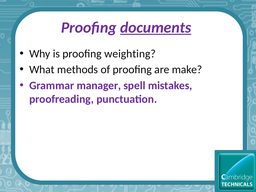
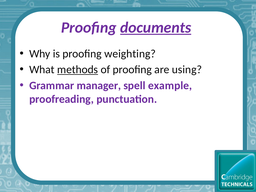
methods underline: none -> present
make: make -> using
mistakes: mistakes -> example
